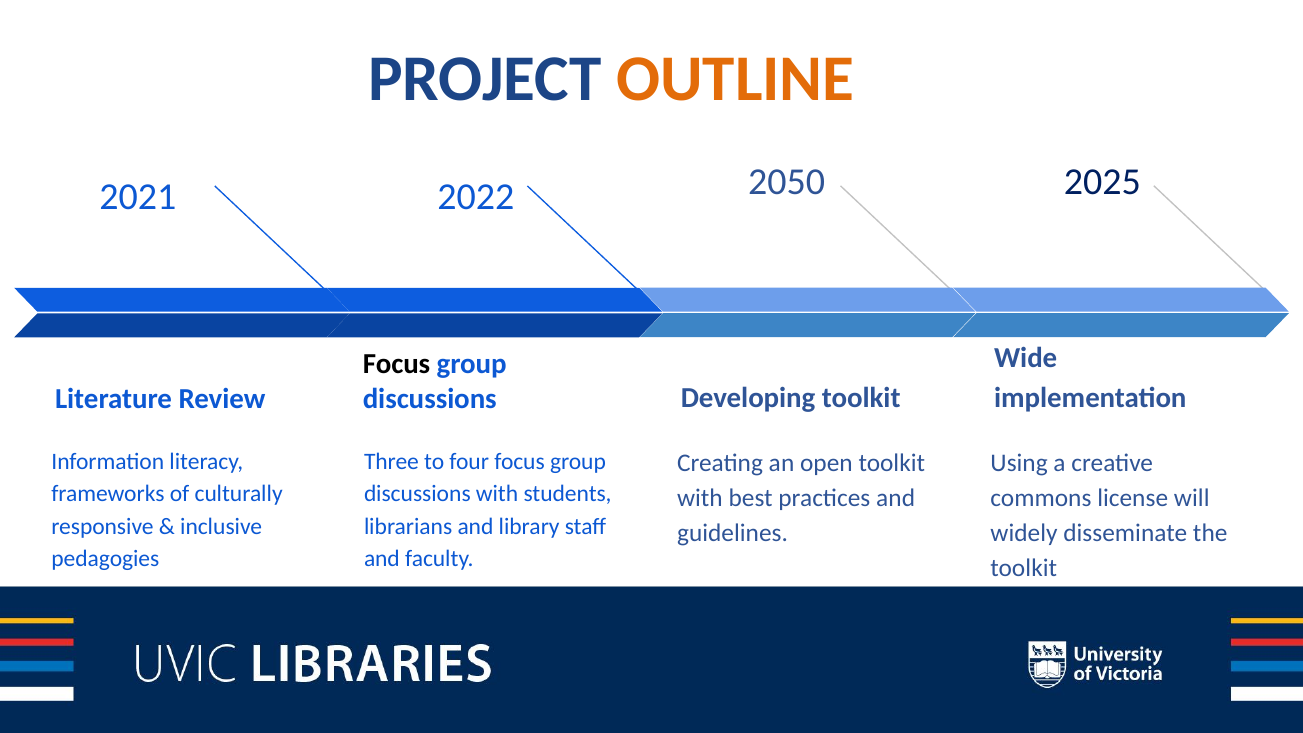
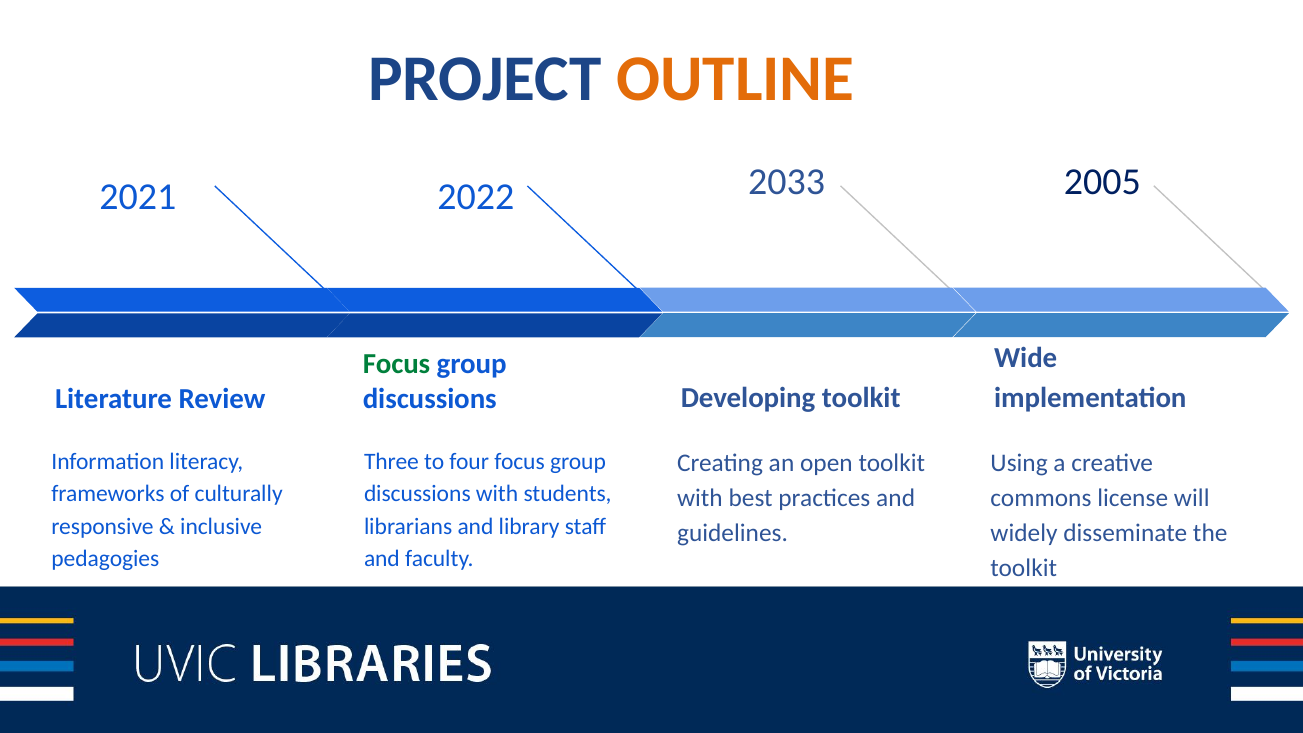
2050: 2050 -> 2033
2025: 2025 -> 2005
Focus at (396, 364) colour: black -> green
